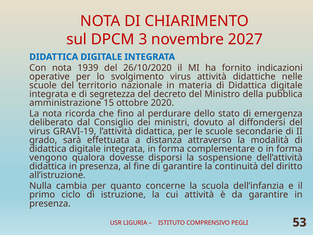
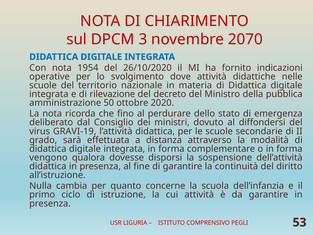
2027: 2027 -> 2070
1939: 1939 -> 1954
svolgimento virus: virus -> dove
segretezza: segretezza -> rilevazione
15: 15 -> 50
